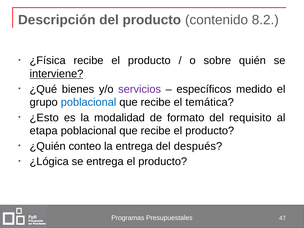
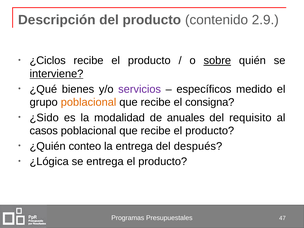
8.2: 8.2 -> 2.9
¿Física: ¿Física -> ¿Ciclos
sobre underline: none -> present
poblacional at (89, 102) colour: blue -> orange
temática: temática -> consigna
¿Esto: ¿Esto -> ¿Sido
formato: formato -> anuales
etapa: etapa -> casos
